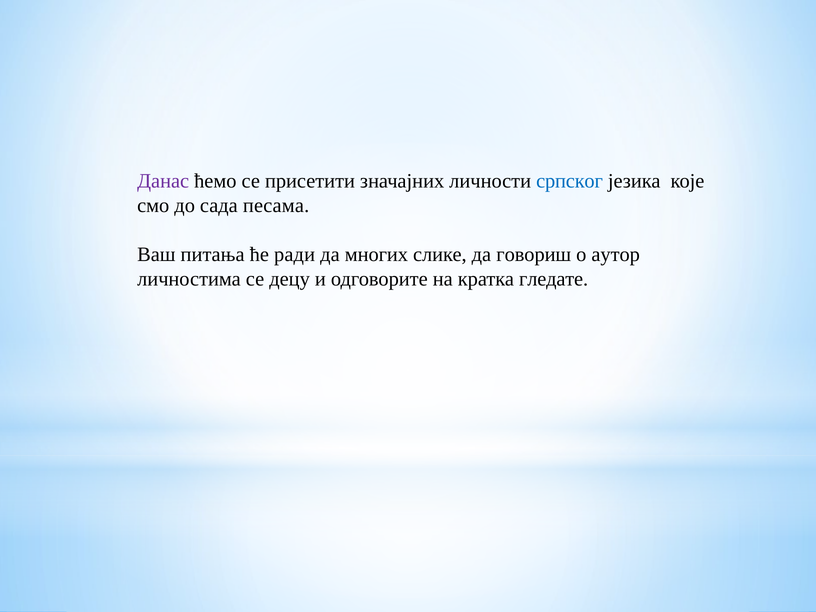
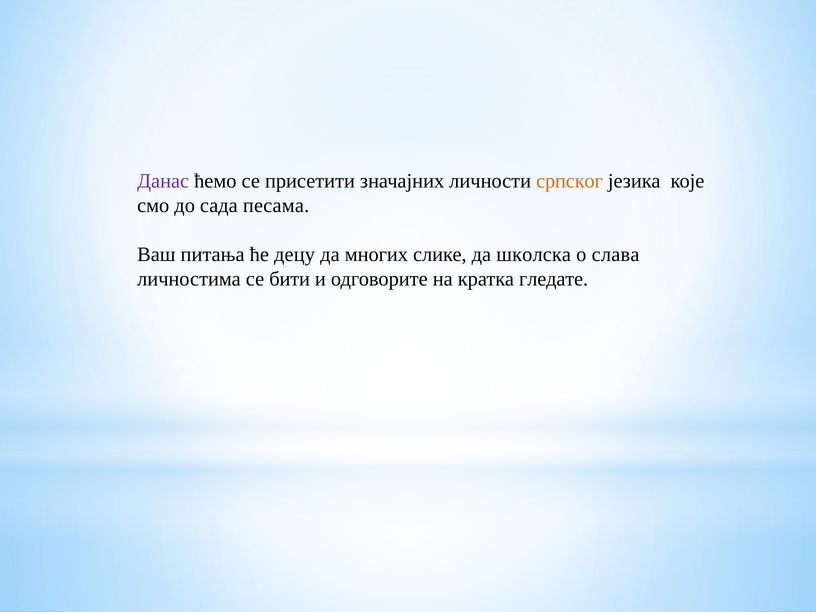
српског colour: blue -> orange
ради: ради -> децу
говориш: говориш -> школска
аутор: аутор -> слава
децу: децу -> бити
